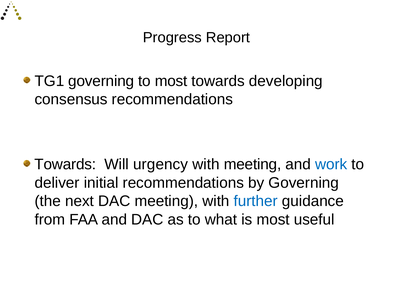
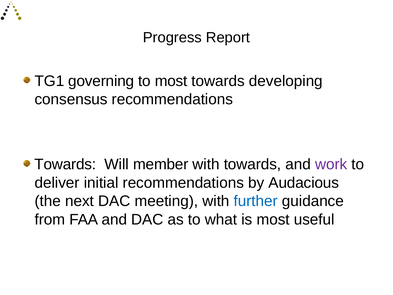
urgency: urgency -> member
with meeting: meeting -> towards
work colour: blue -> purple
by Governing: Governing -> Audacious
